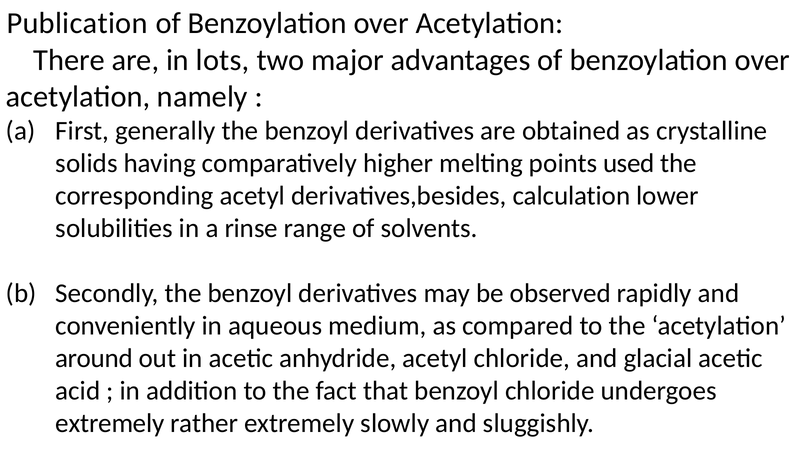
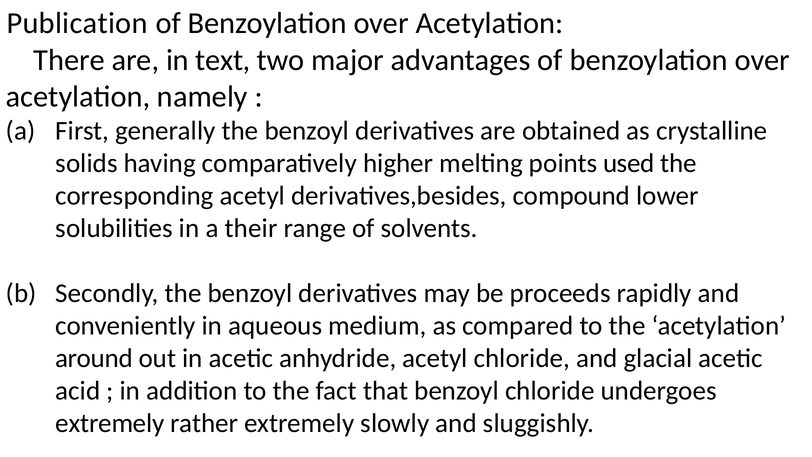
lots: lots -> text
calculation: calculation -> compound
rinse: rinse -> their
observed: observed -> proceeds
